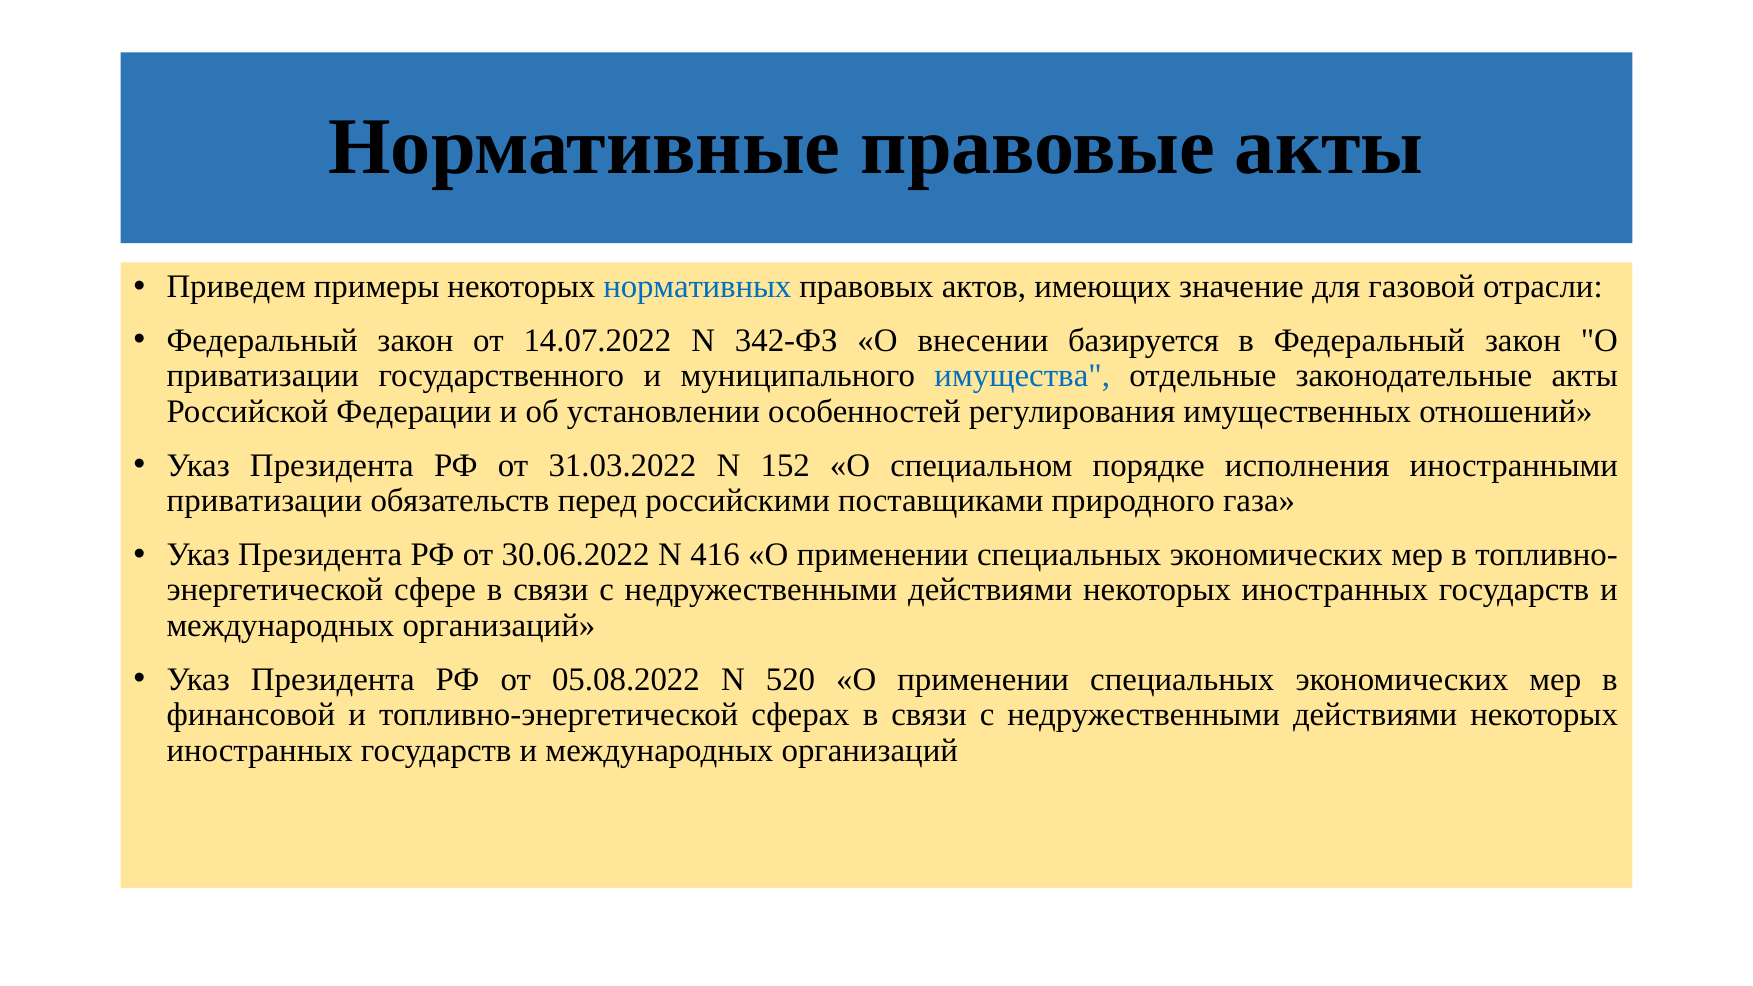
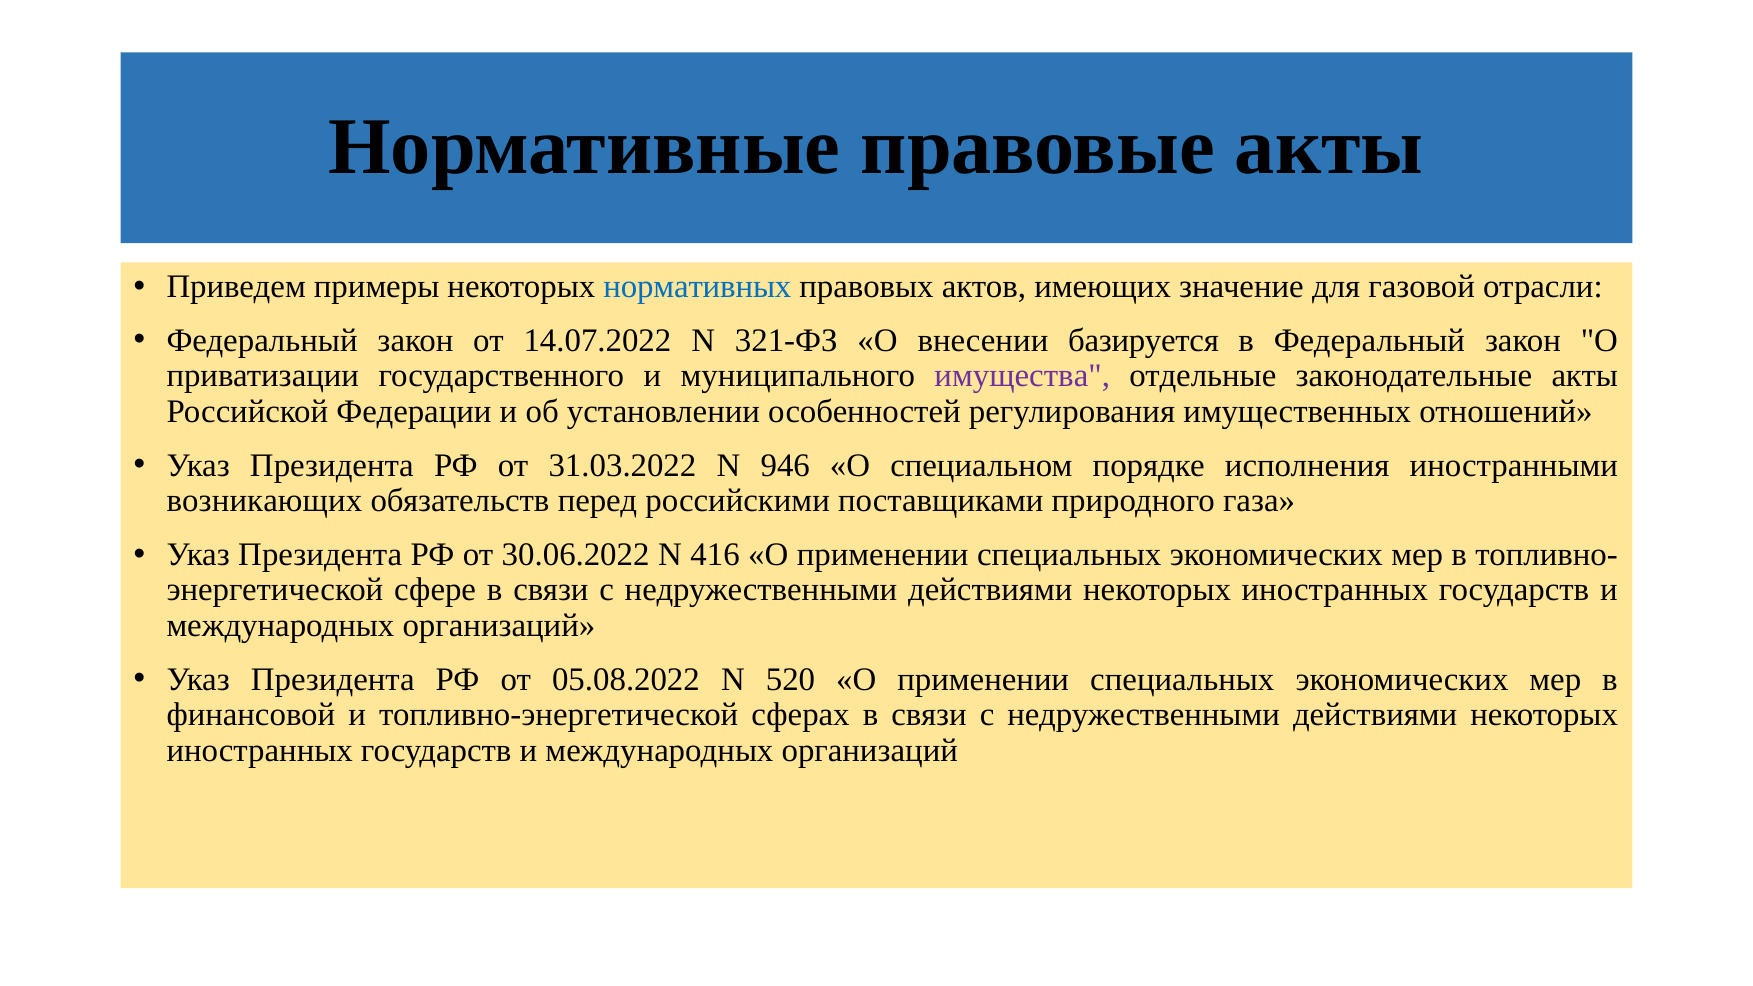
342-ФЗ: 342-ФЗ -> 321-ФЗ
имущества colour: blue -> purple
152: 152 -> 946
приватизации at (264, 501): приватизации -> возникающих
